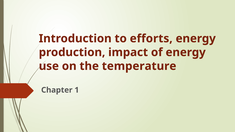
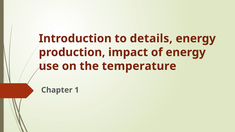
efforts: efforts -> details
